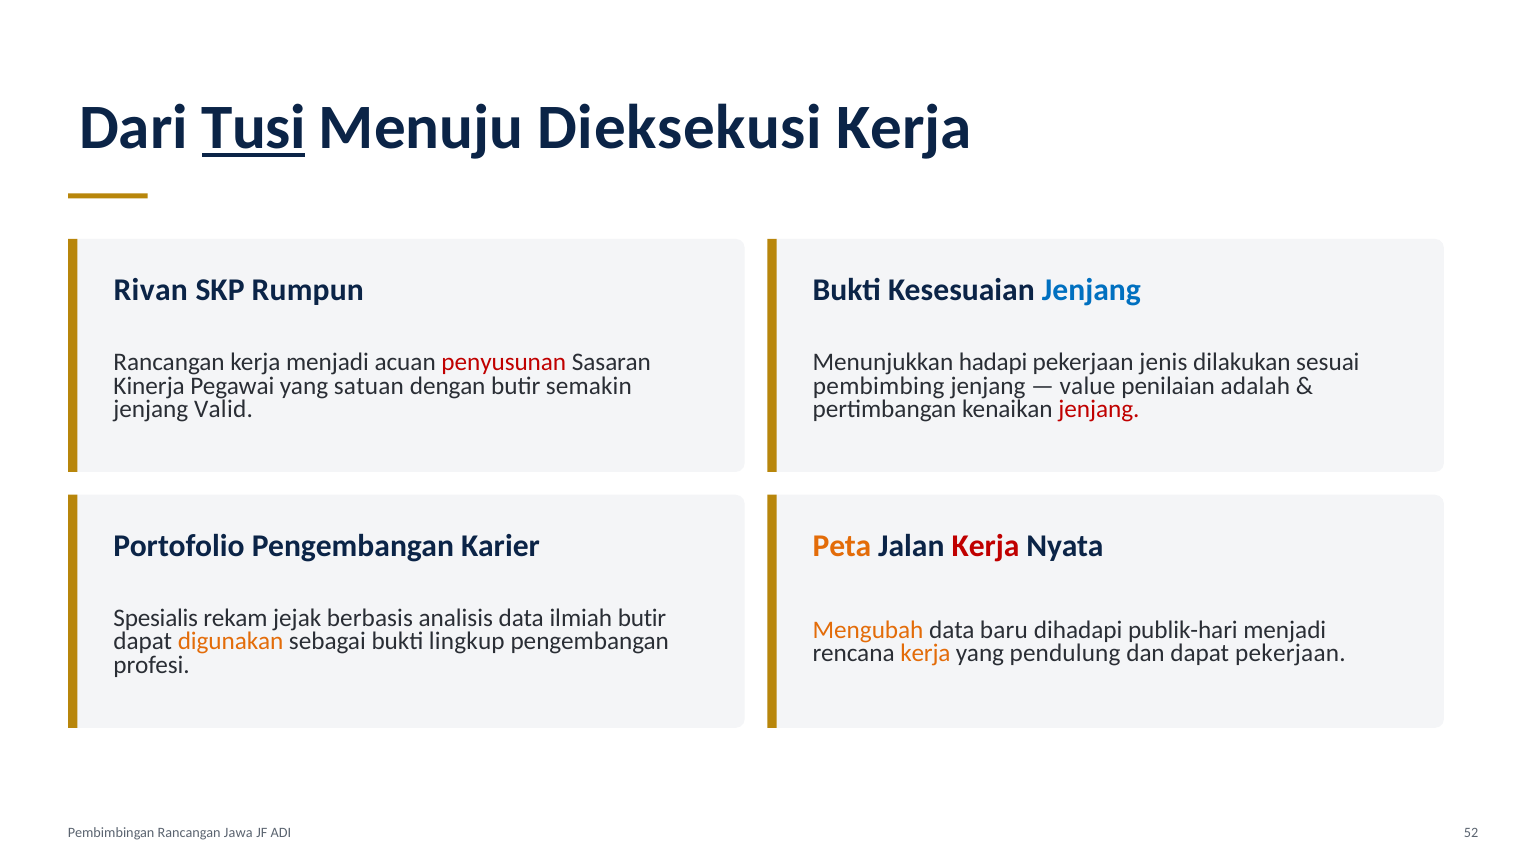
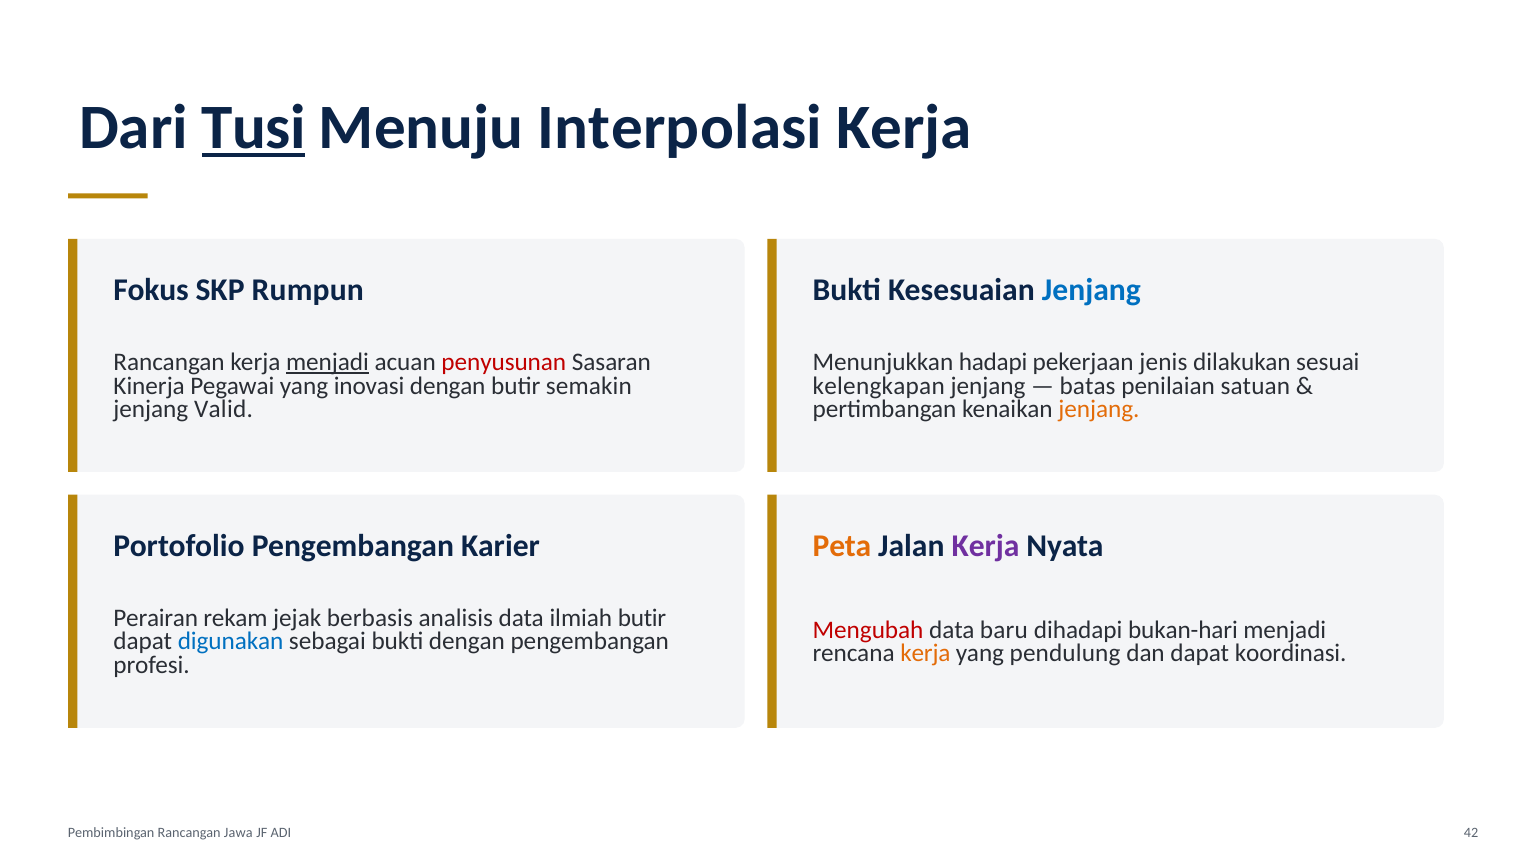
Dieksekusi: Dieksekusi -> Interpolasi
Rivan: Rivan -> Fokus
menjadi at (327, 362) underline: none -> present
satuan: satuan -> inovasi
pembimbing: pembimbing -> kelengkapan
value: value -> batas
adalah: adalah -> satuan
jenjang at (1099, 409) colour: red -> orange
Kerja at (986, 546) colour: red -> purple
Spesialis: Spesialis -> Perairan
Mengubah colour: orange -> red
publik-hari: publik-hari -> bukan-hari
digunakan colour: orange -> blue
bukti lingkup: lingkup -> dengan
dapat pekerjaan: pekerjaan -> koordinasi
52: 52 -> 42
